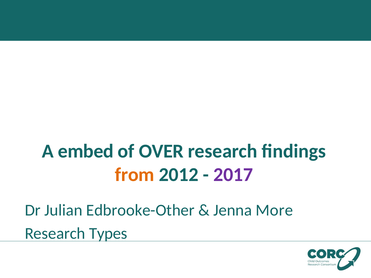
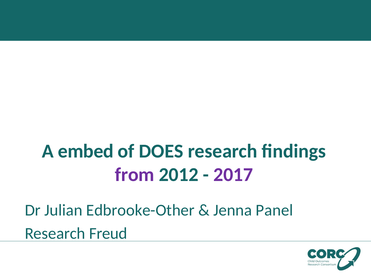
OVER: OVER -> DOES
from colour: orange -> purple
More: More -> Panel
Types: Types -> Freud
